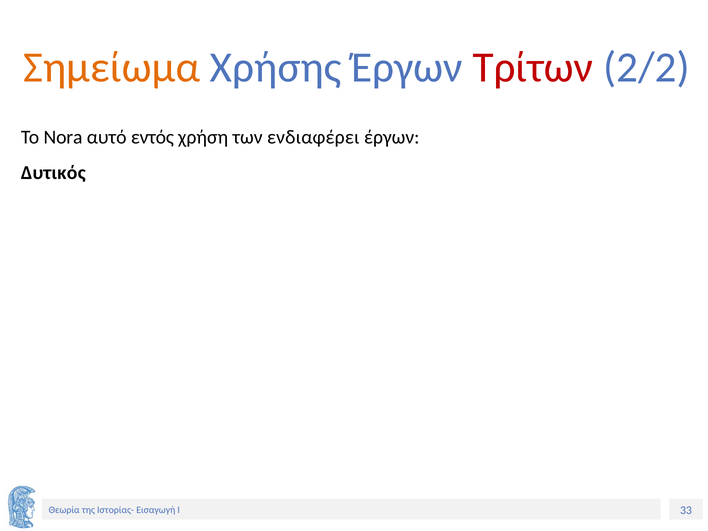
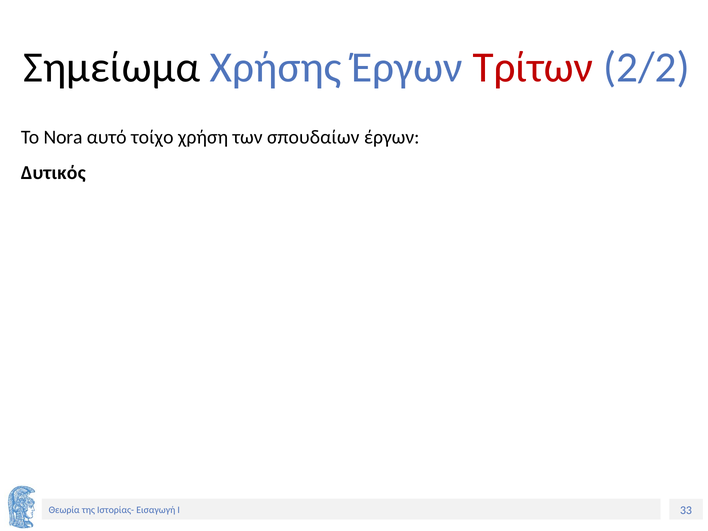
Σημείωμα colour: orange -> black
εντός: εντός -> τοίχο
ενδιαφέρει: ενδιαφέρει -> σπουδαίων
